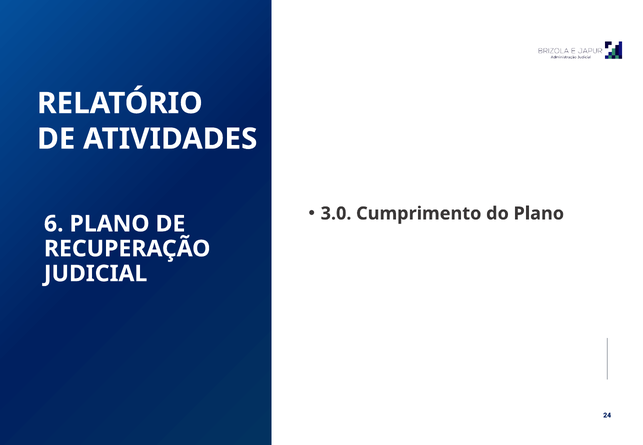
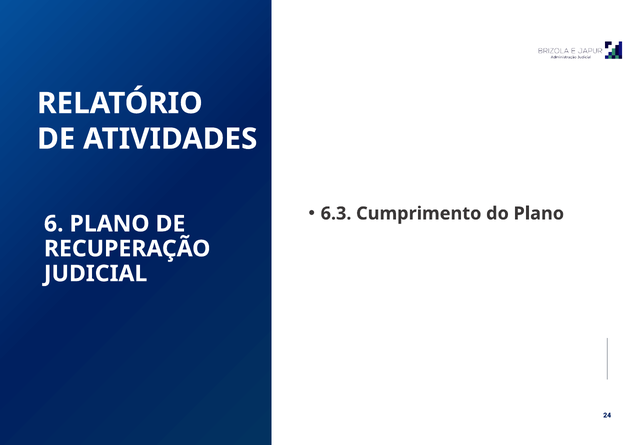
3.0: 3.0 -> 6.3
